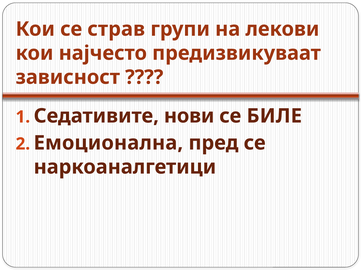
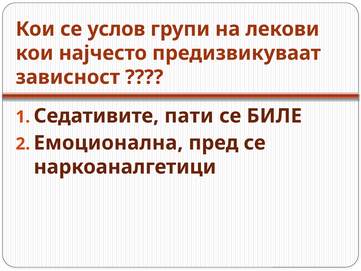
страв: страв -> услов
нови: нови -> пати
